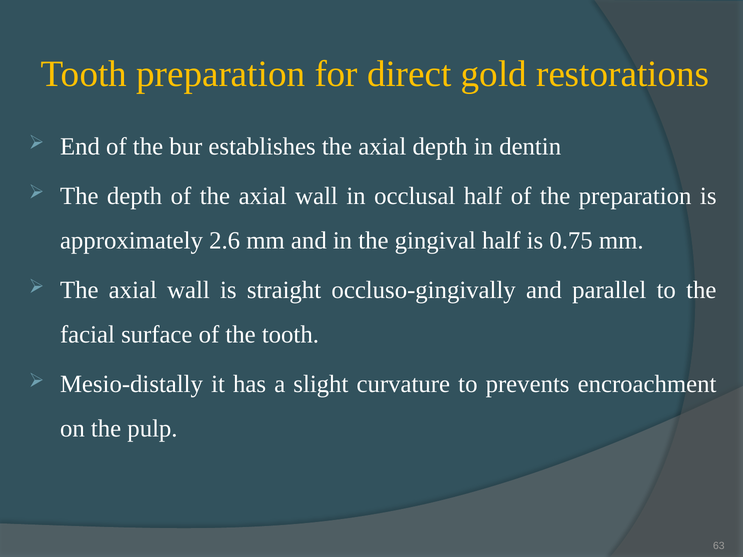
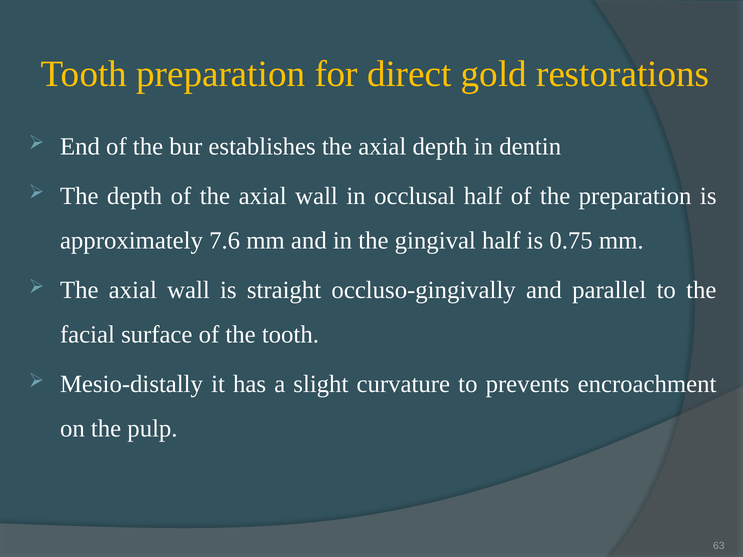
2.6: 2.6 -> 7.6
